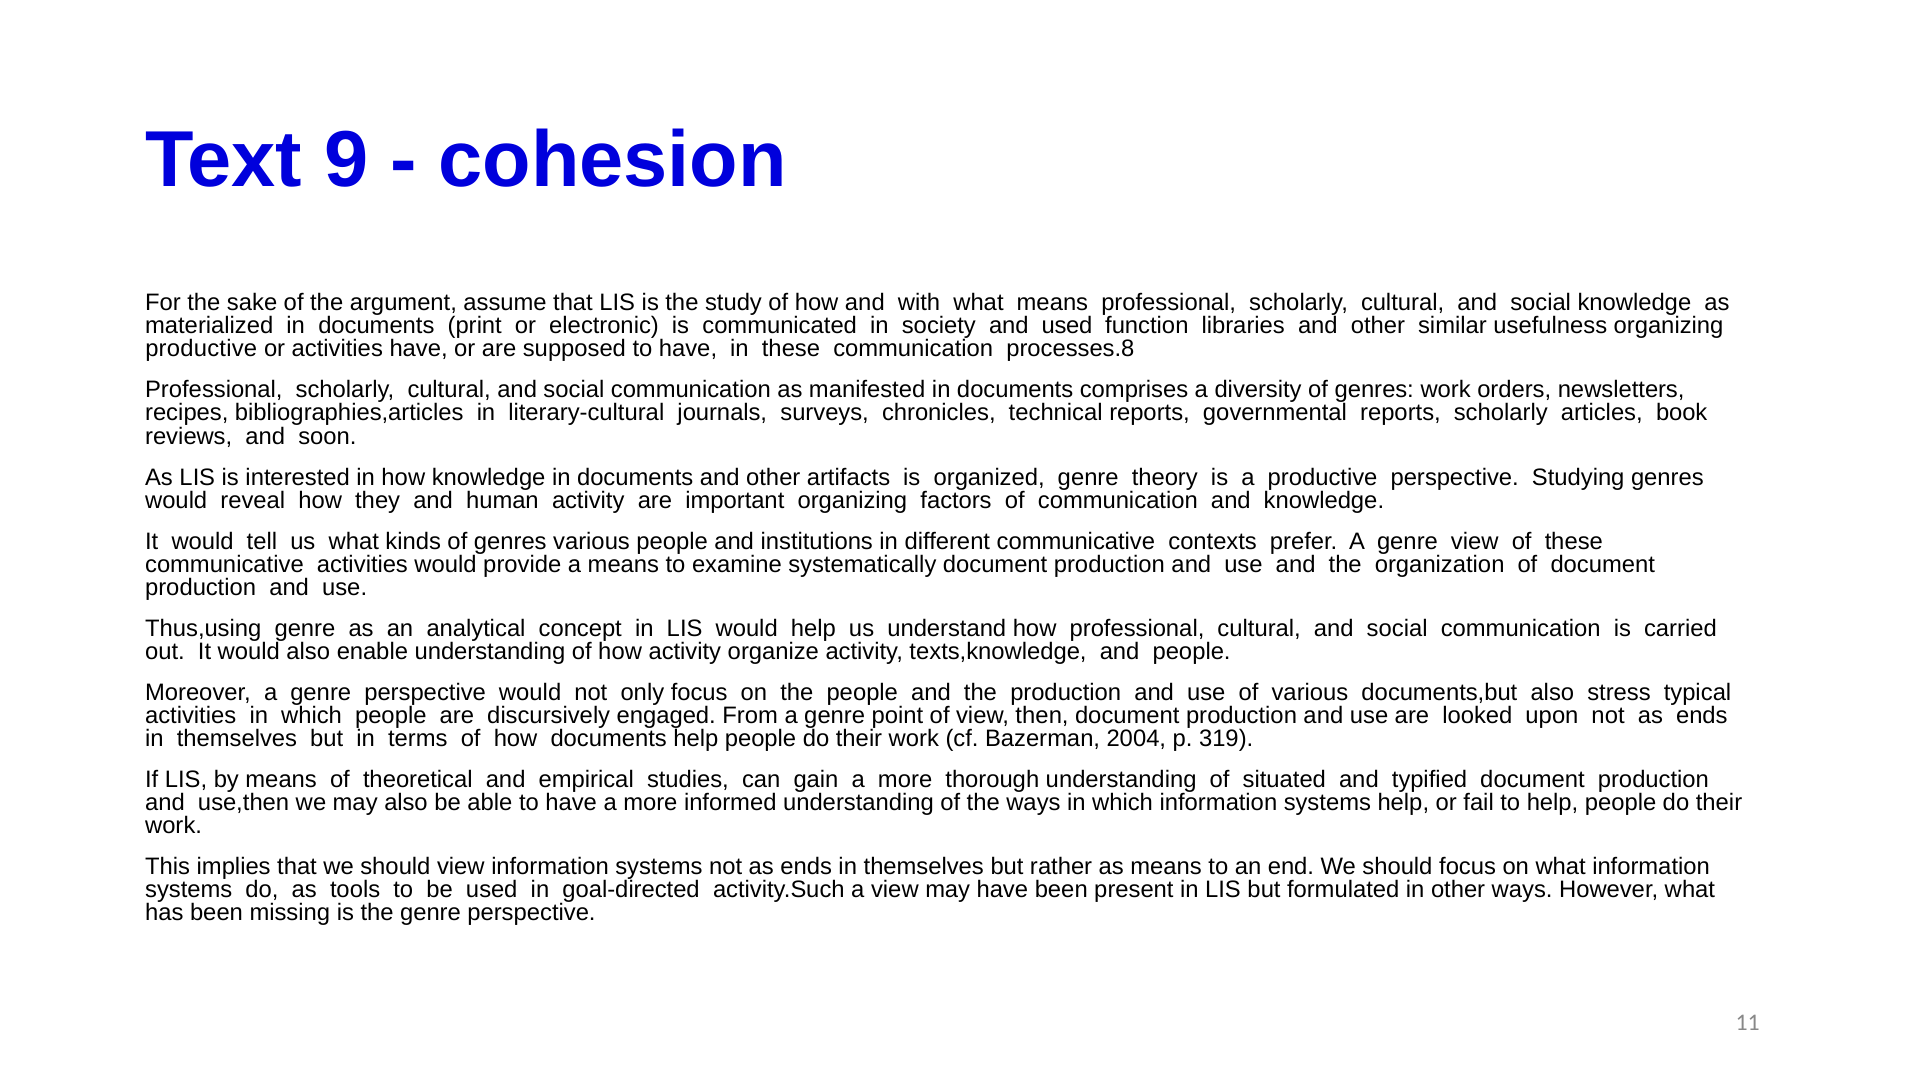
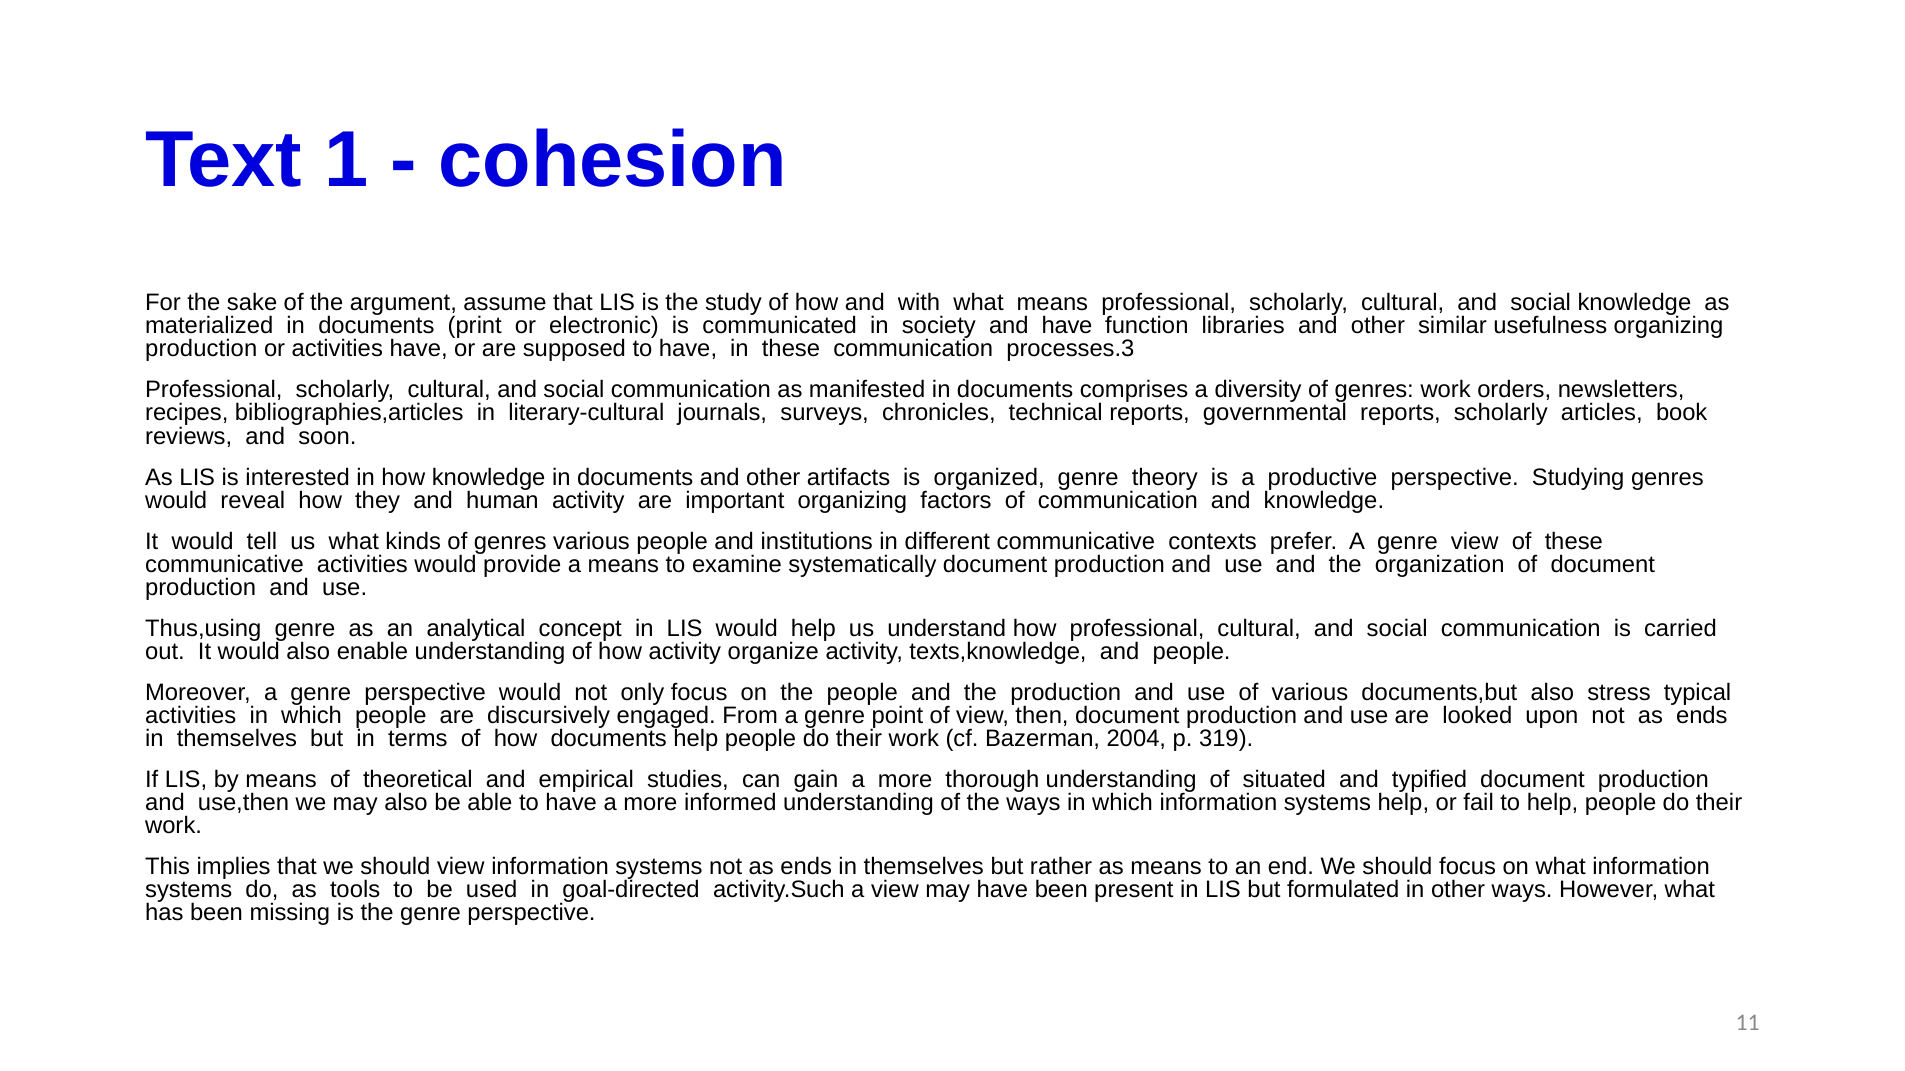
9: 9 -> 1
and used: used -> have
productive at (201, 349): productive -> production
processes.8: processes.8 -> processes.3
